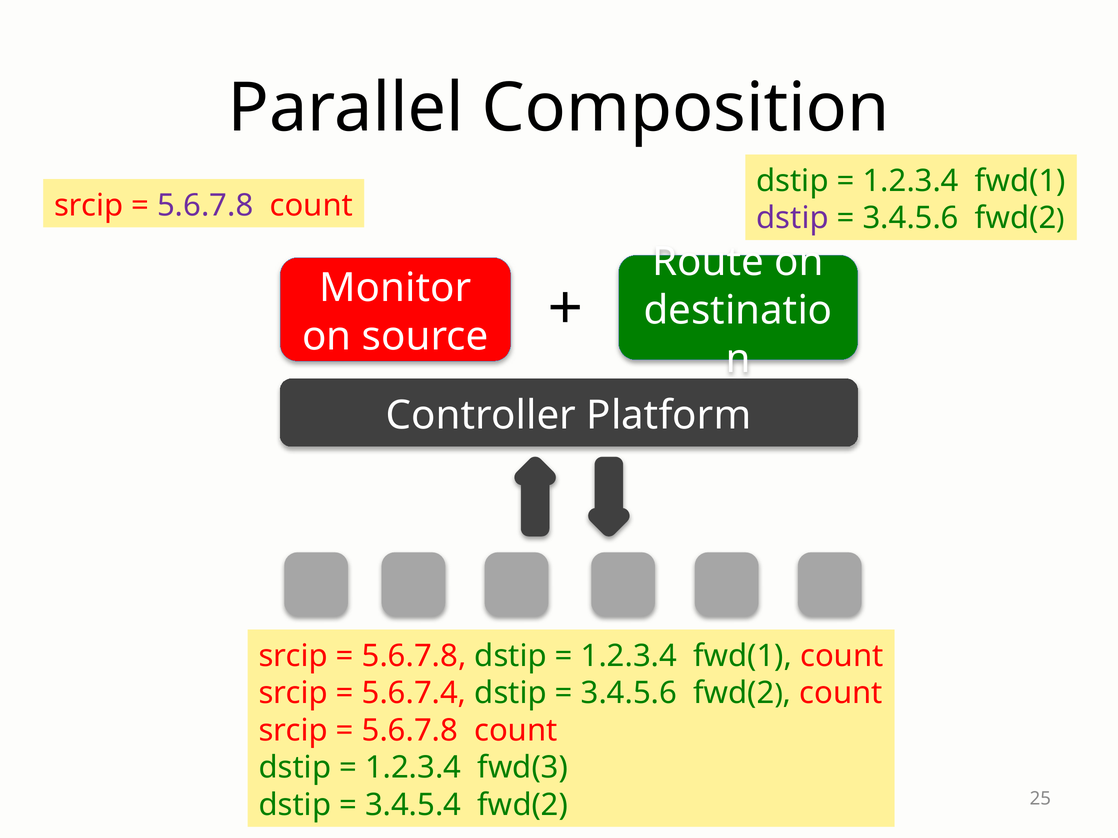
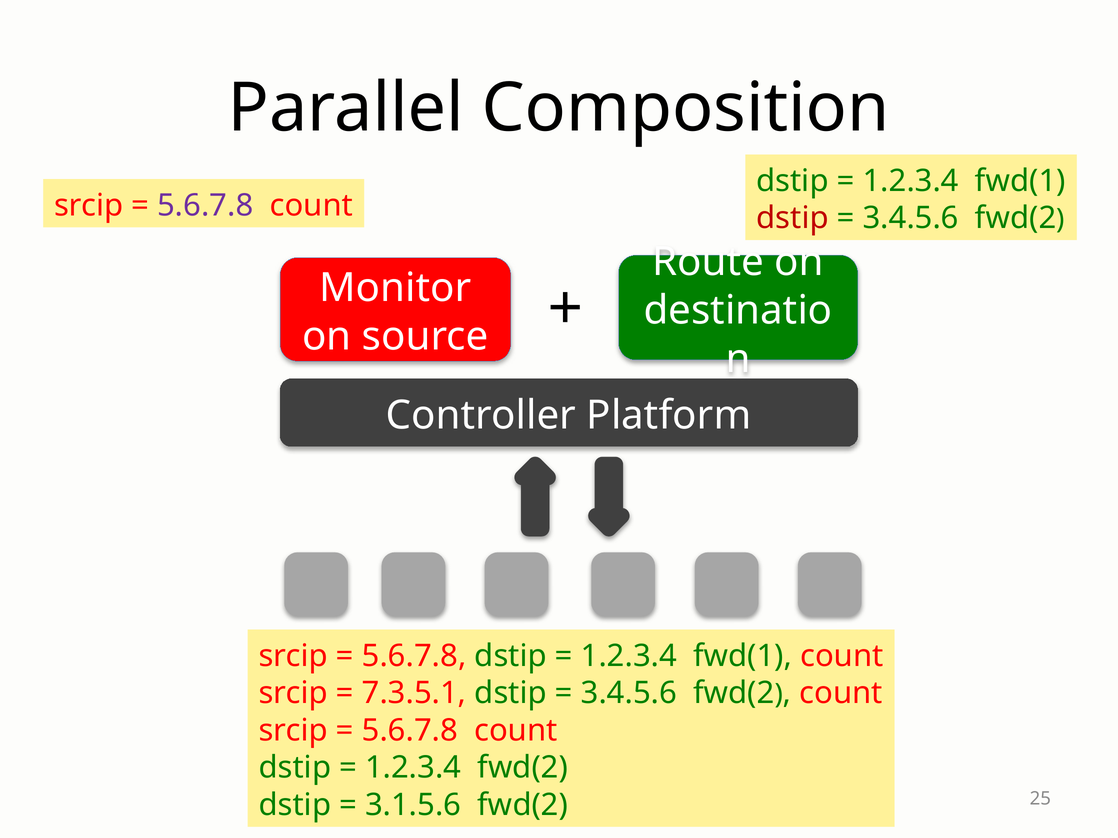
dstip at (793, 218) colour: purple -> red
5.6.7.4: 5.6.7.4 -> 7.3.5.1
fwd(3 at (523, 768): fwd(3 -> fwd(2
3.4.5.4: 3.4.5.4 -> 3.1.5.6
